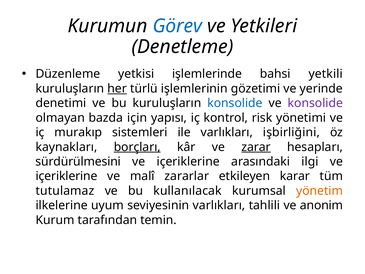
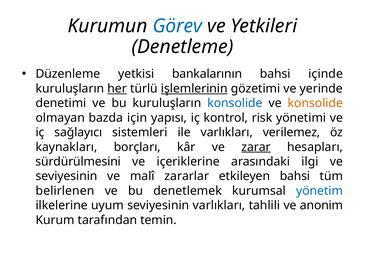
işlemlerinde: işlemlerinde -> bankalarının
yetkili: yetkili -> içinde
işlemlerinin underline: none -> present
konsolide at (315, 103) colour: purple -> orange
murakıp: murakıp -> sağlayıcı
işbirliğini: işbirliğini -> verilemez
borçları underline: present -> none
içeriklerine at (67, 176): içeriklerine -> seviyesinin
etkileyen karar: karar -> bahsi
tutulamaz: tutulamaz -> belirlenen
kullanılacak: kullanılacak -> denetlemek
yönetim colour: orange -> blue
